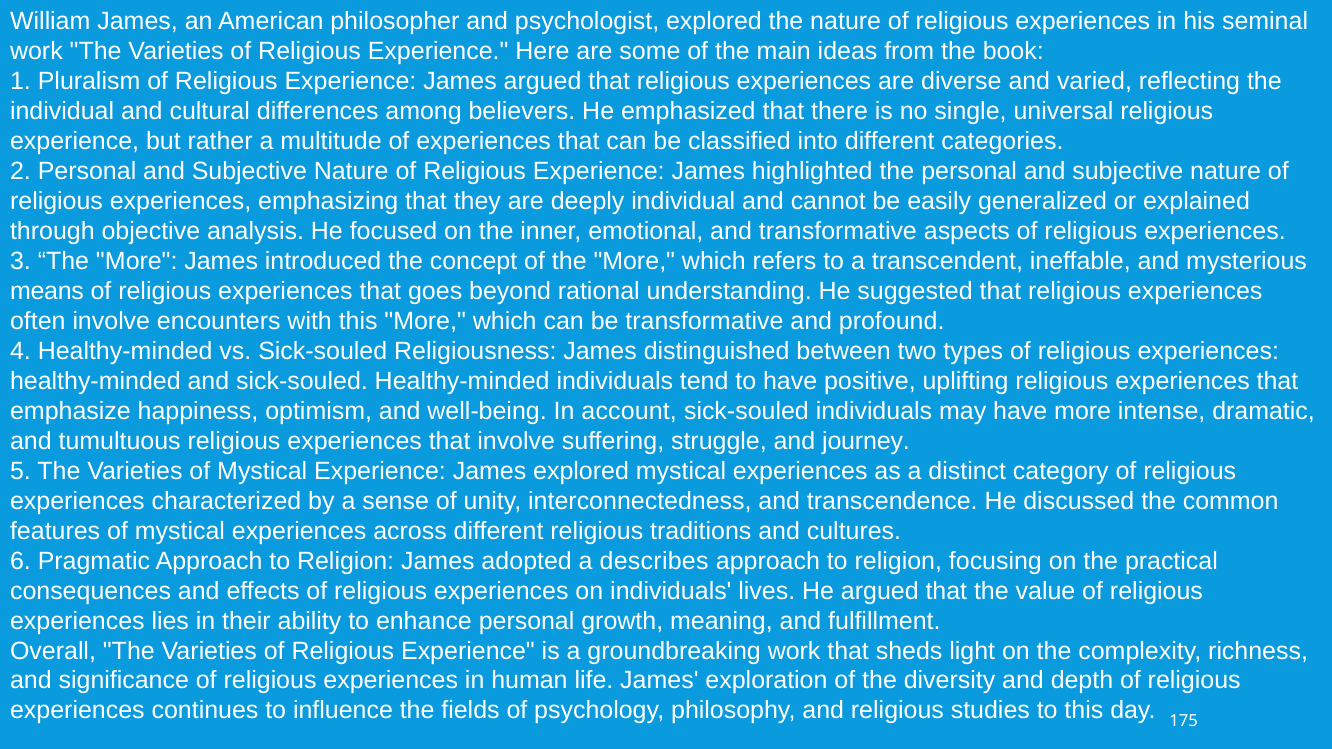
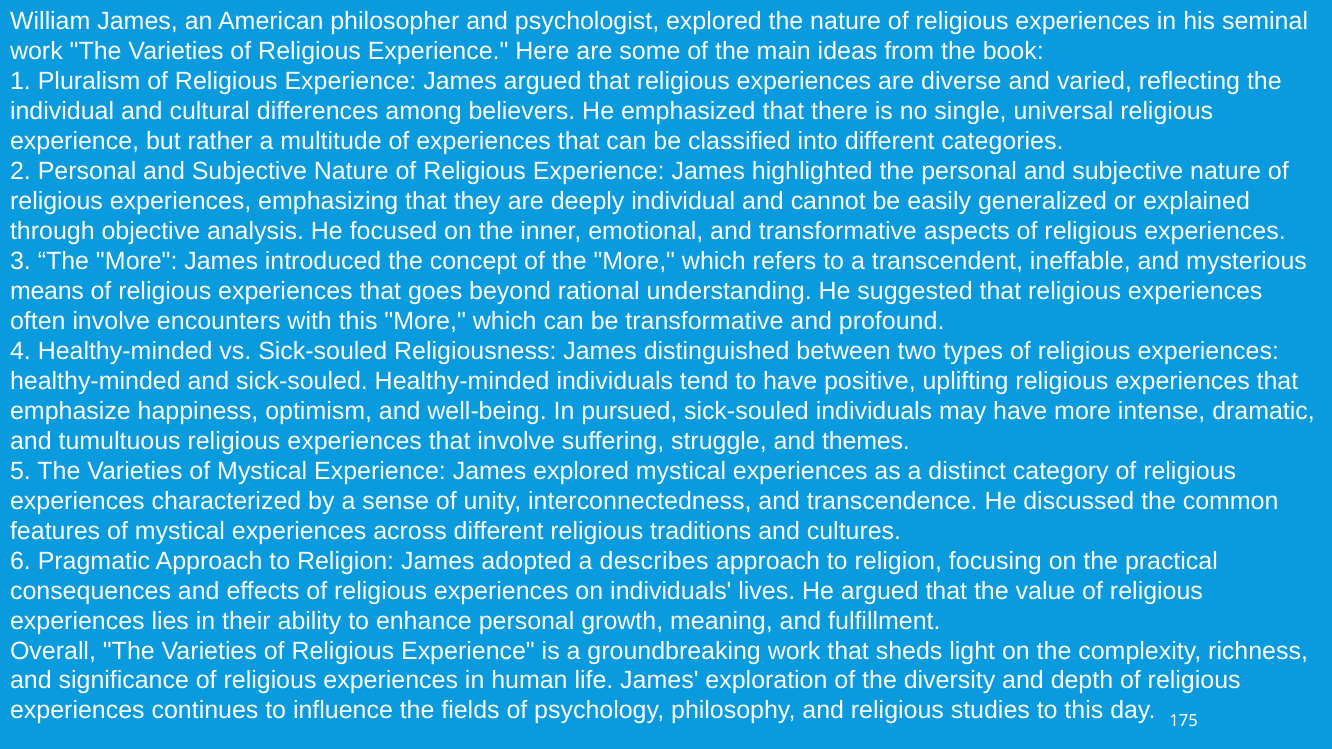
account: account -> pursued
journey: journey -> themes
